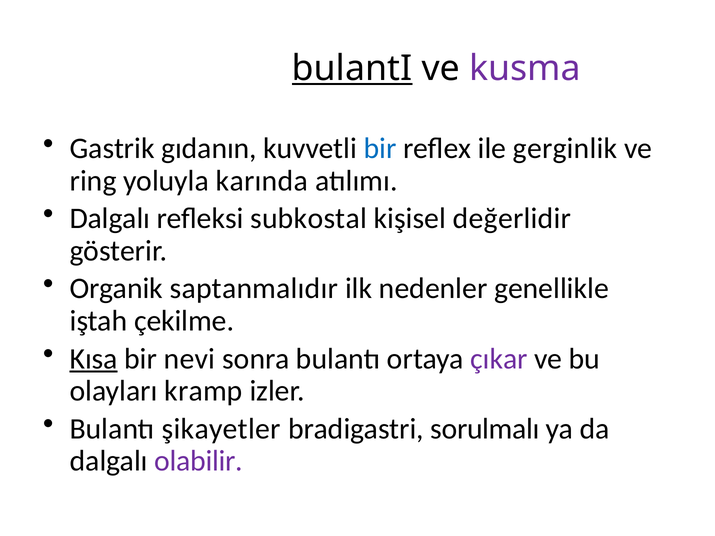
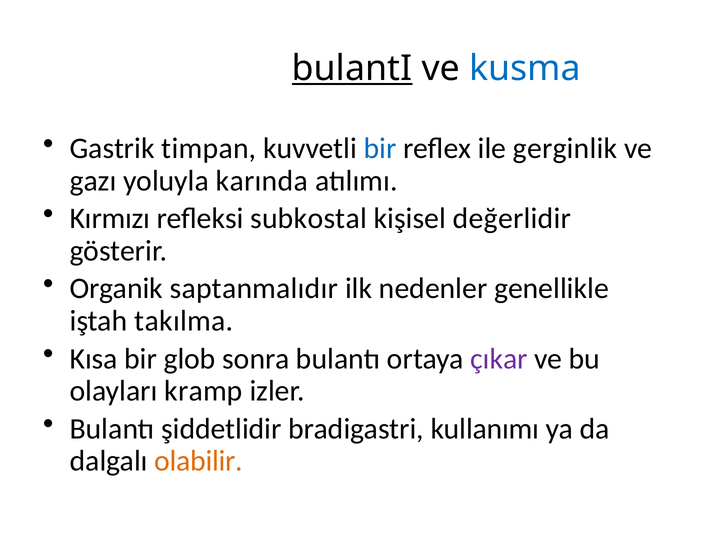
kusma colour: purple -> blue
gıdanın: gıdanın -> timpan
ring: ring -> gazı
Dalgalı at (110, 219): Dalgalı -> Kırmızı
çekilme: çekilme -> takılma
Kısa underline: present -> none
nevi: nevi -> glob
şikayetler: şikayetler -> şiddetlidir
sorulmalı: sorulmalı -> kullanımı
olabilir colour: purple -> orange
